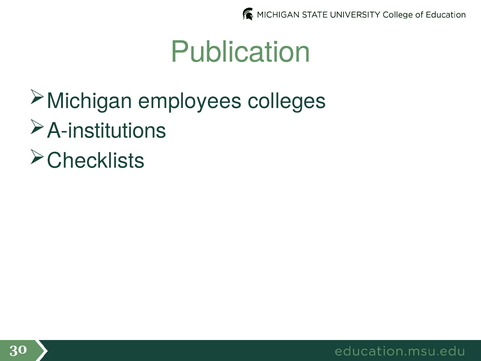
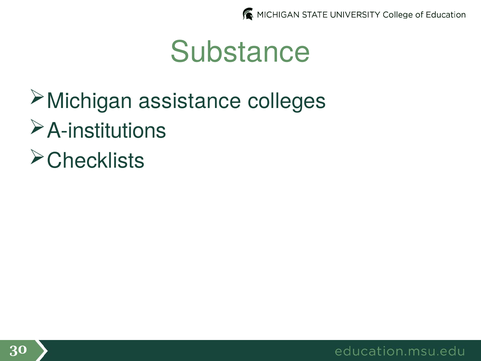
Publication: Publication -> Substance
employees: employees -> assistance
